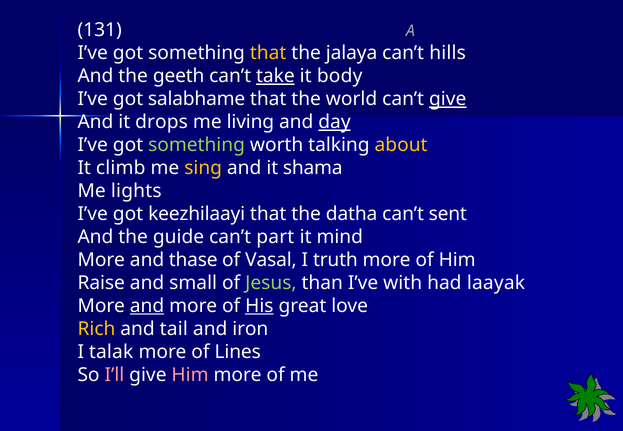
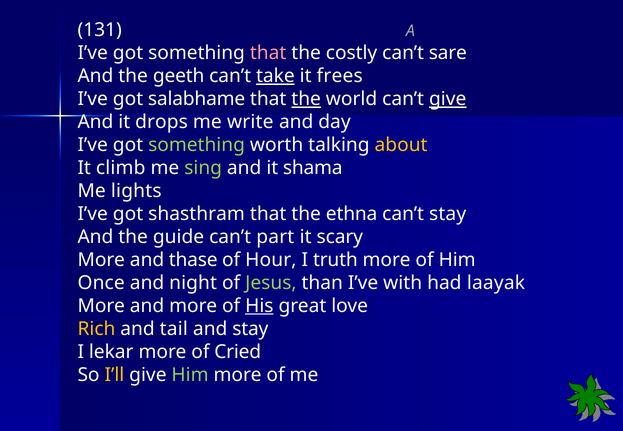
that at (268, 53) colour: yellow -> pink
jalaya: jalaya -> costly
hills: hills -> sare
body: body -> frees
the at (306, 99) underline: none -> present
living: living -> write
day underline: present -> none
sing colour: yellow -> light green
keezhilaayi: keezhilaayi -> shasthram
datha: datha -> ethna
can’t sent: sent -> stay
mind: mind -> scary
Vasal: Vasal -> Hour
Raise: Raise -> Once
small: small -> night
and at (147, 306) underline: present -> none
and iron: iron -> stay
talak: talak -> lekar
Lines: Lines -> Cried
I’ll colour: pink -> yellow
Him at (190, 375) colour: pink -> light green
